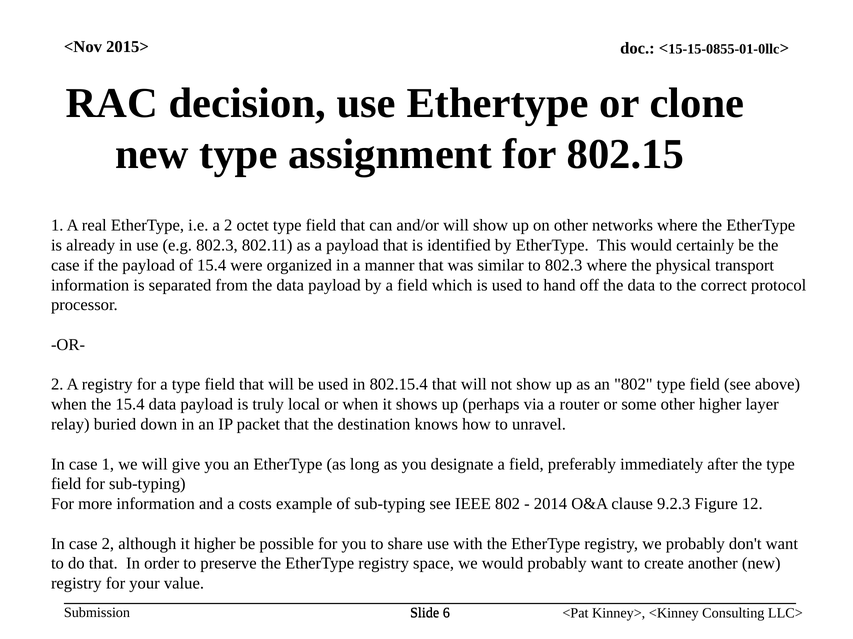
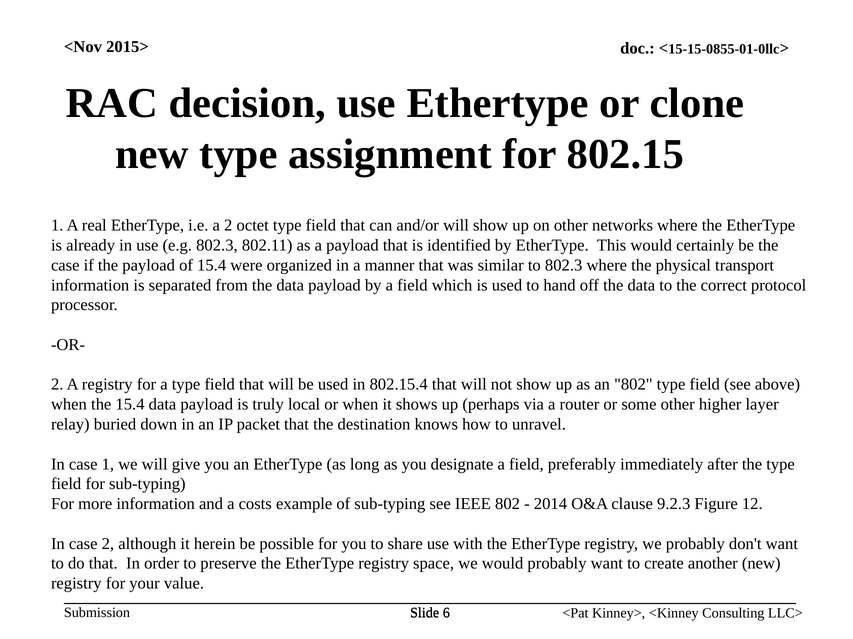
it higher: higher -> herein
